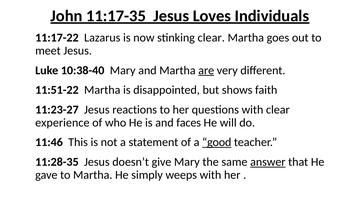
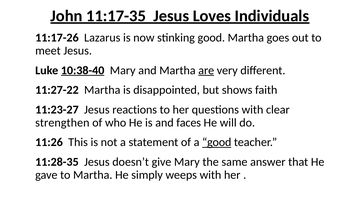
11:17-22: 11:17-22 -> 11:17-26
stinking clear: clear -> good
10:38-40 underline: none -> present
11:51-22: 11:51-22 -> 11:27-22
experience: experience -> strengthen
11:46: 11:46 -> 11:26
answer underline: present -> none
